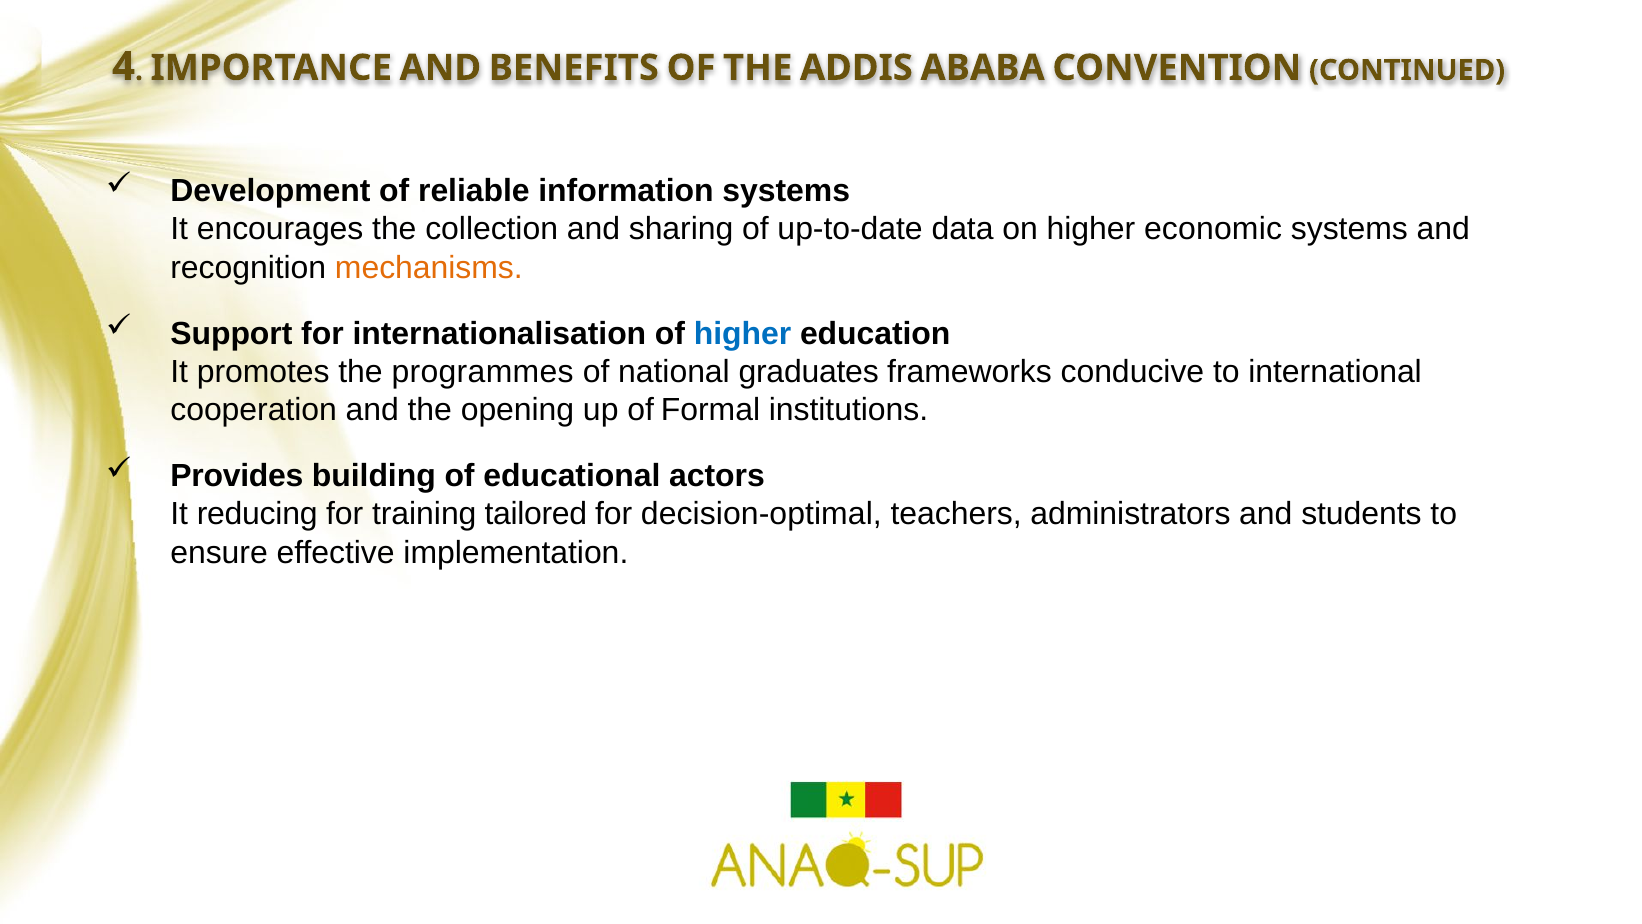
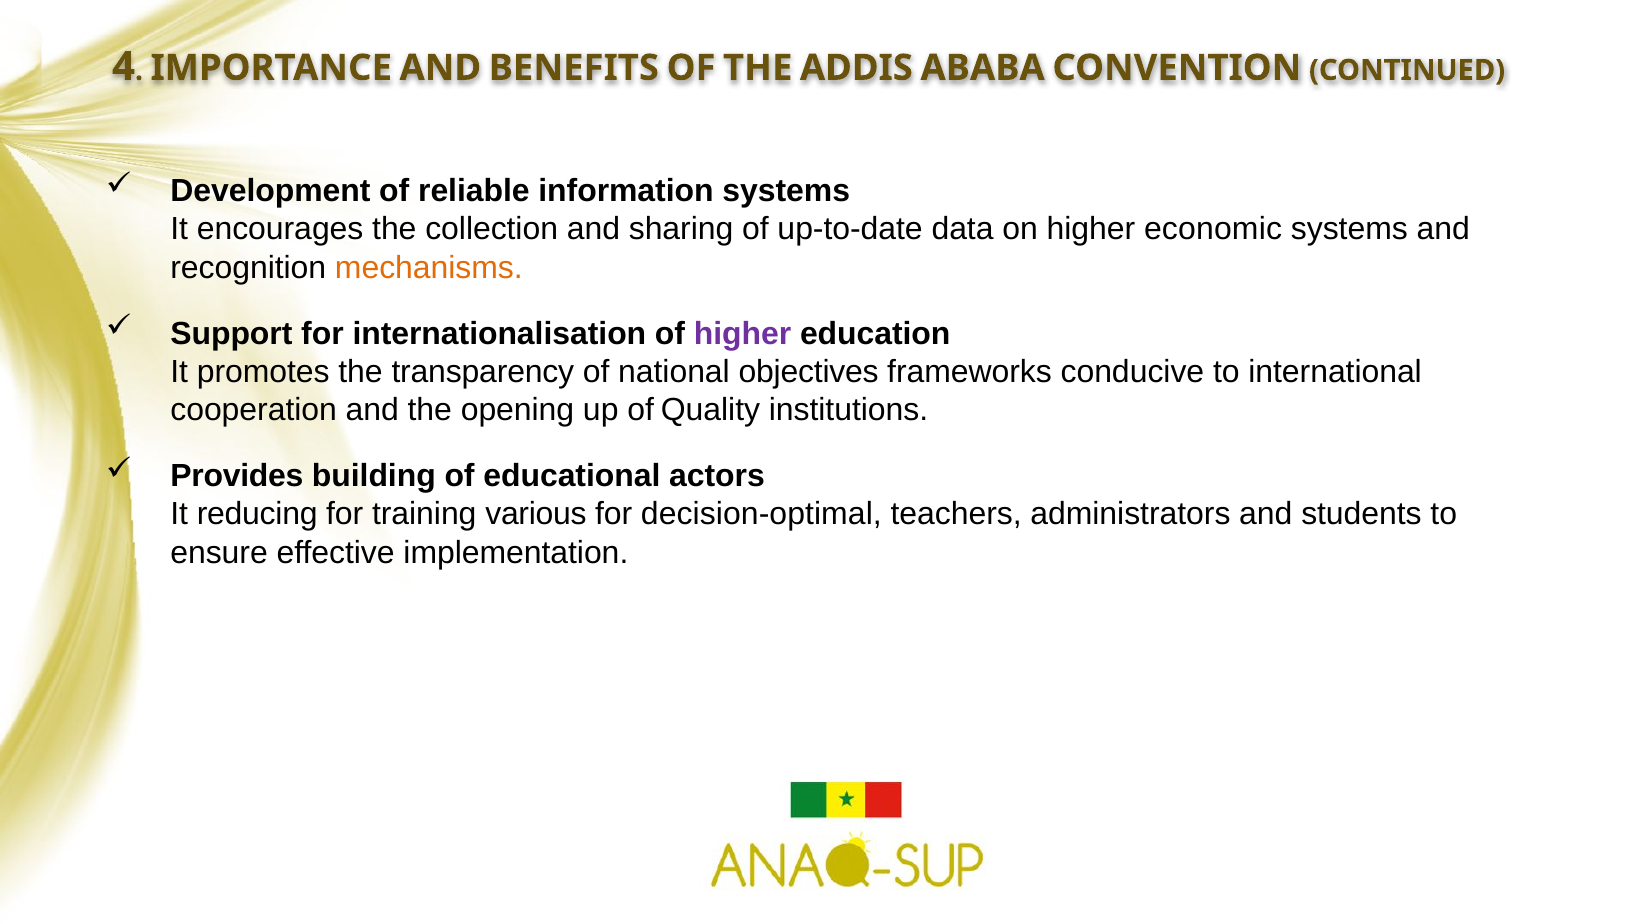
higher at (743, 333) colour: blue -> purple
programmes: programmes -> transparency
graduates: graduates -> objectives
Formal: Formal -> Quality
tailored: tailored -> various
